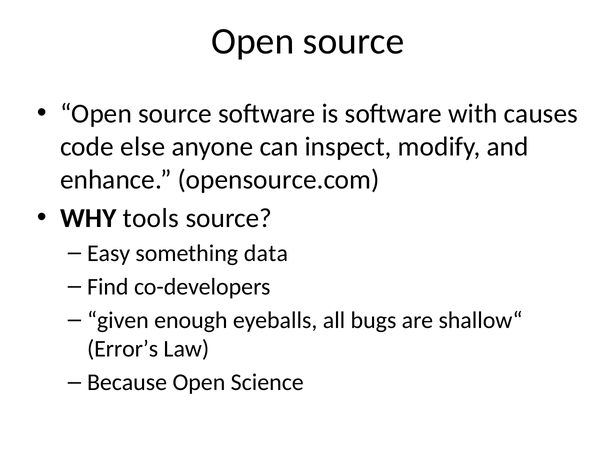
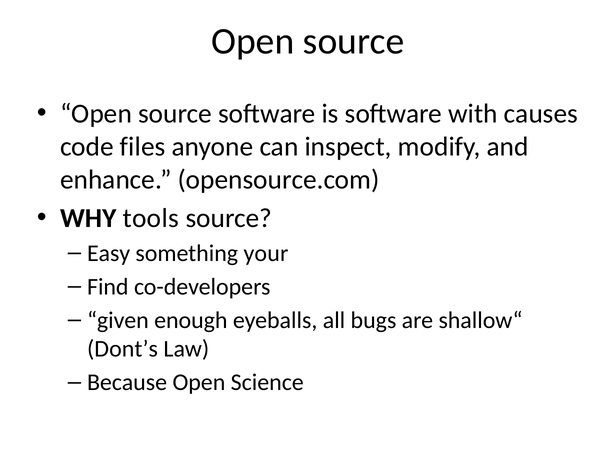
else: else -> files
data: data -> your
Error’s: Error’s -> Dont’s
